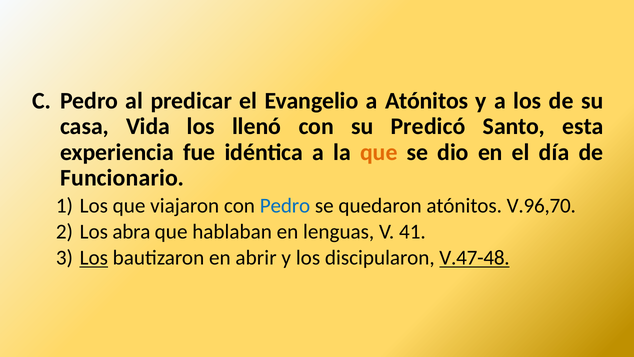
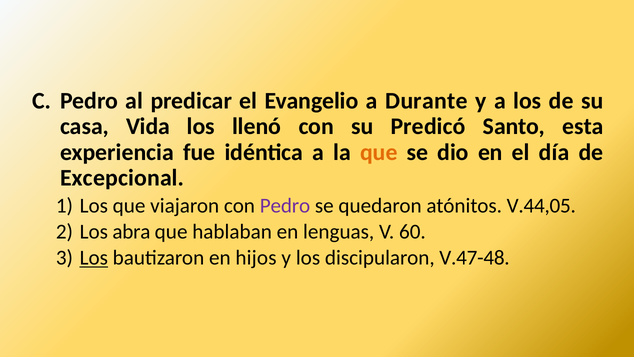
a Atónitos: Atónitos -> Durante
Funcionario: Funcionario -> Excepcional
Pedro at (285, 205) colour: blue -> purple
V.96,70: V.96,70 -> V.44,05
41: 41 -> 60
abrir: abrir -> hijos
V.47-48 underline: present -> none
